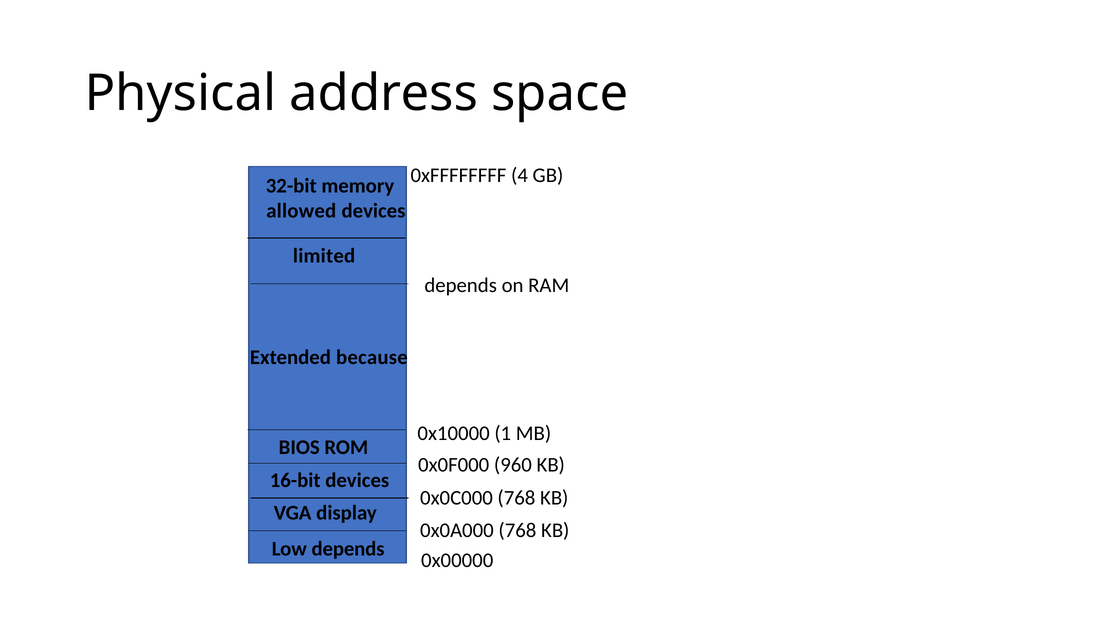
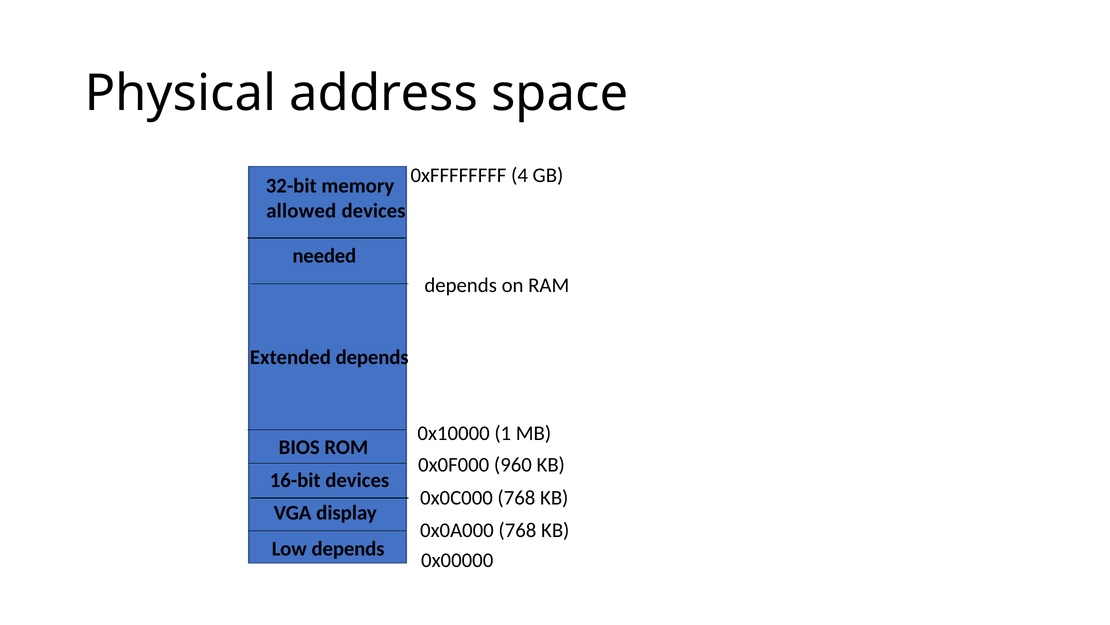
limited: limited -> needed
Extended because: because -> depends
